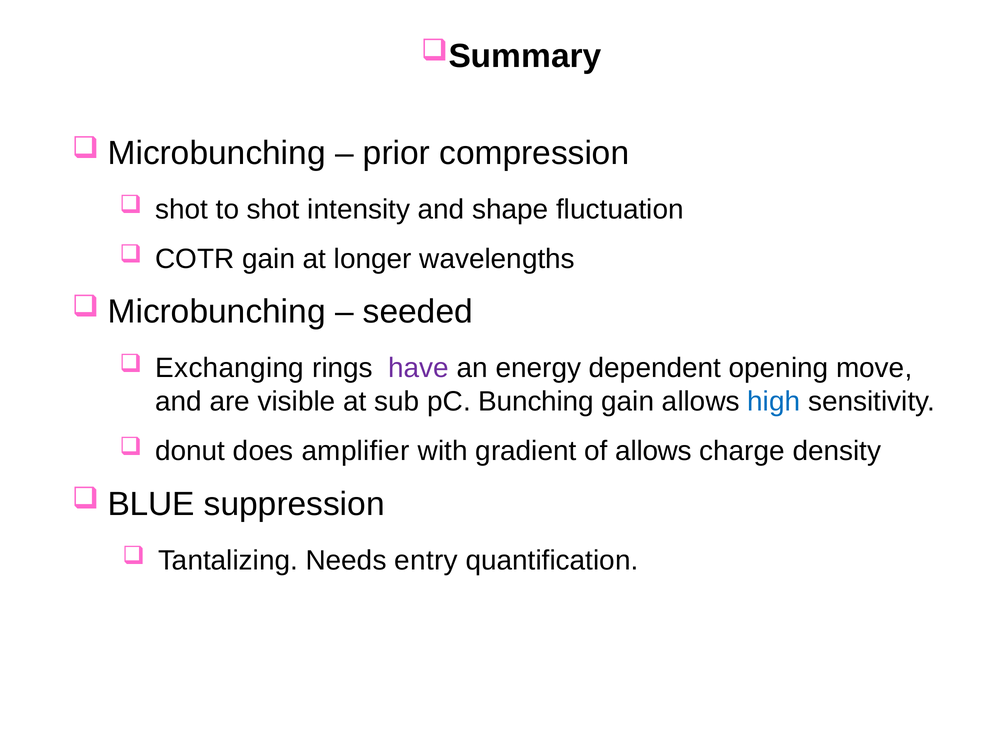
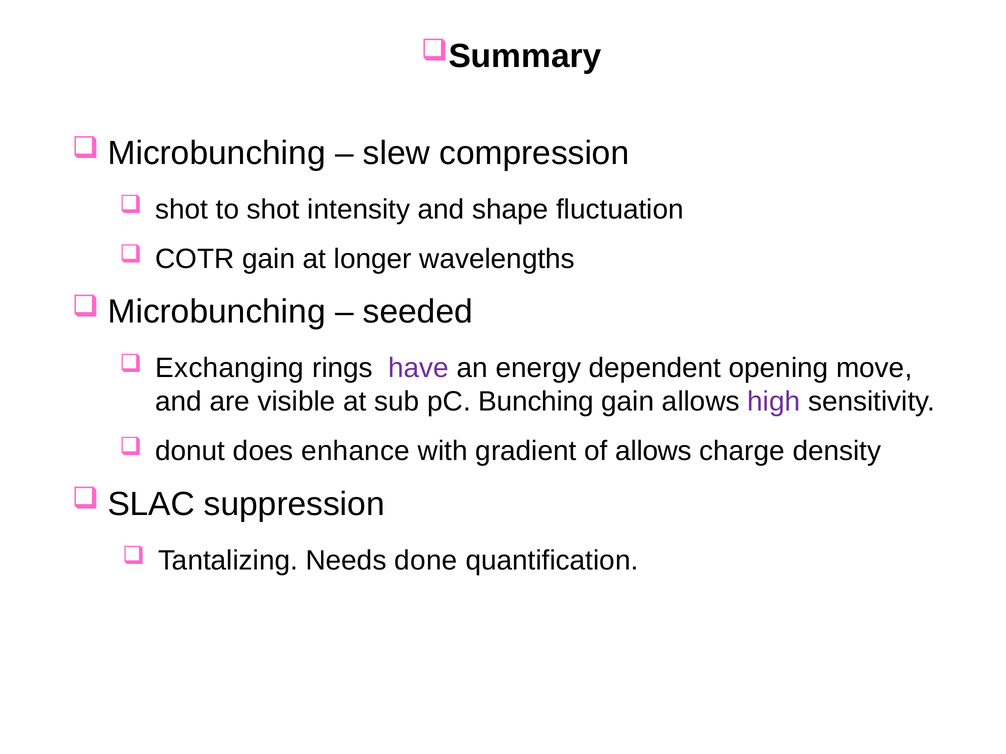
prior: prior -> slew
high colour: blue -> purple
amplifier: amplifier -> enhance
BLUE: BLUE -> SLAC
entry: entry -> done
